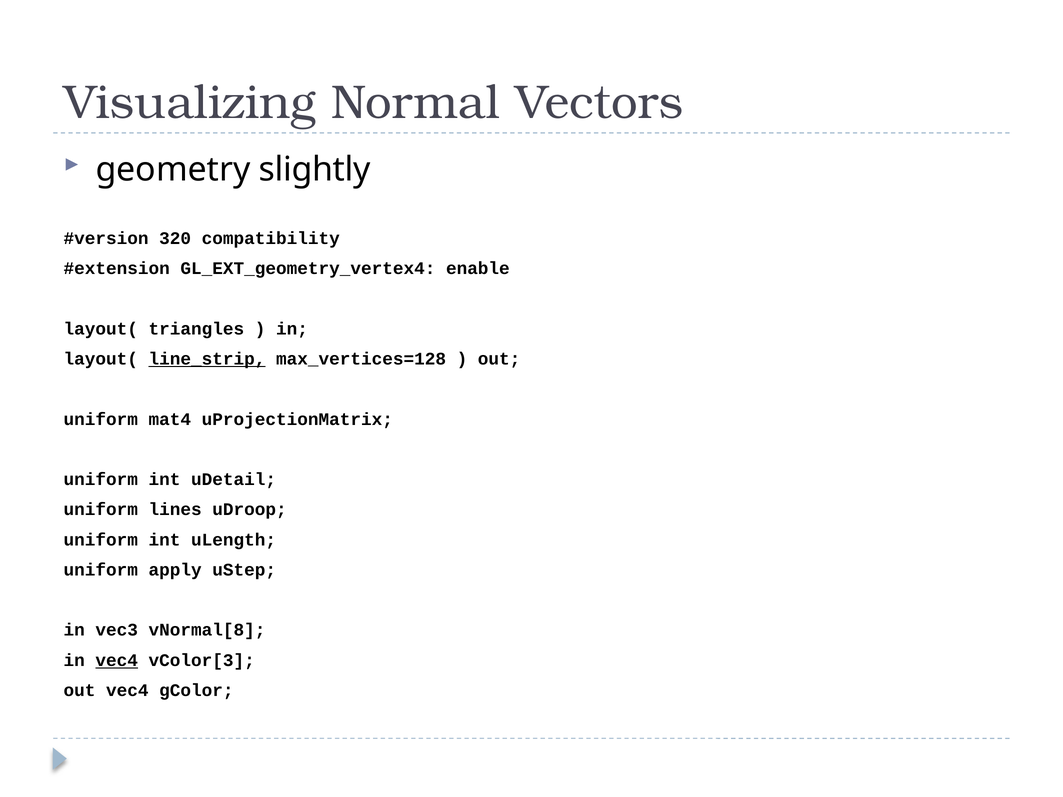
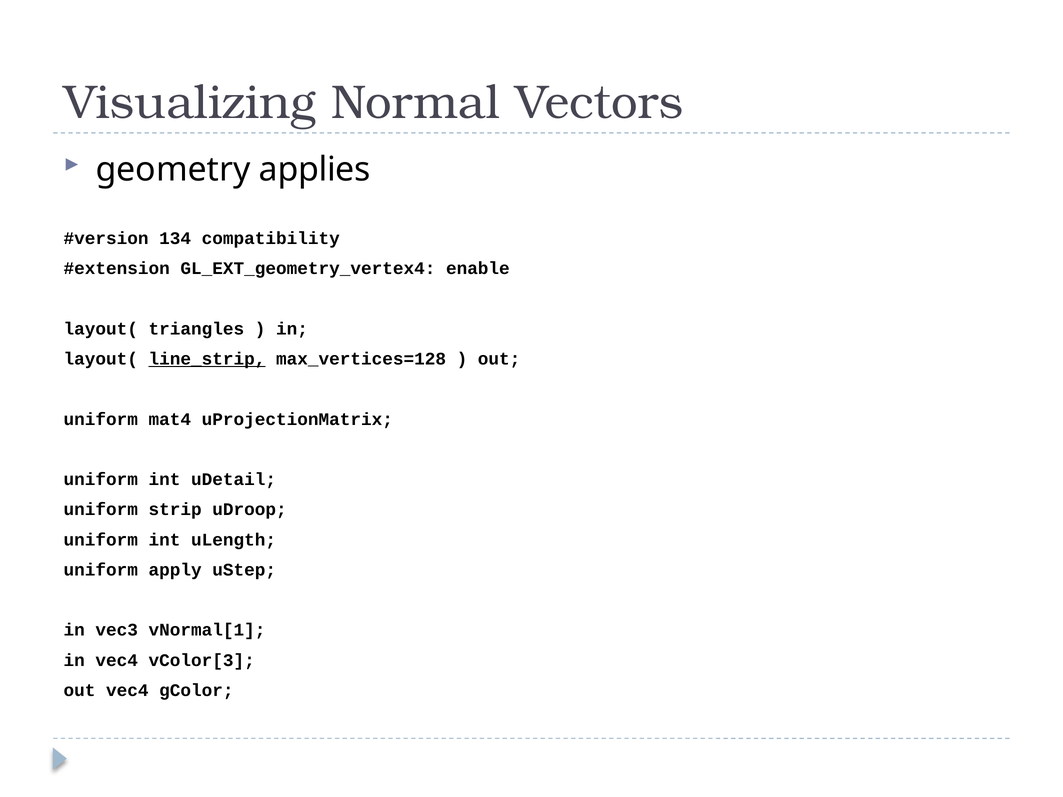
slightly: slightly -> applies
320: 320 -> 134
lines: lines -> strip
vNormal[8: vNormal[8 -> vNormal[1
vec4 at (117, 660) underline: present -> none
